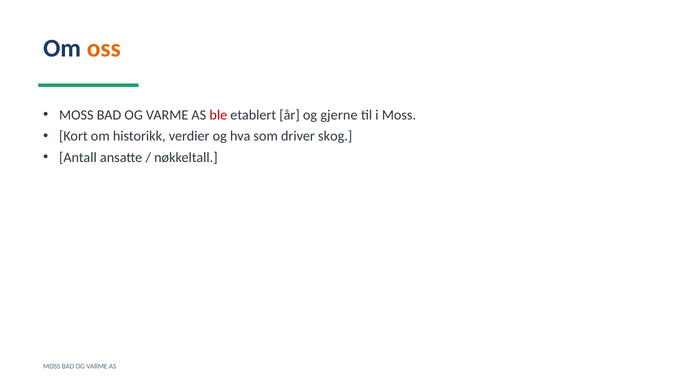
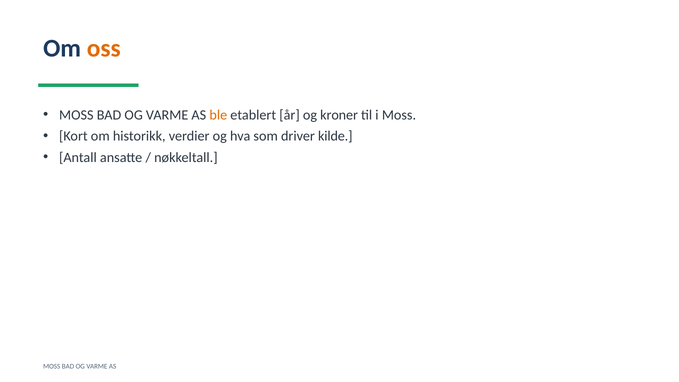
ble colour: red -> orange
gjerne: gjerne -> kroner
skog: skog -> kilde
